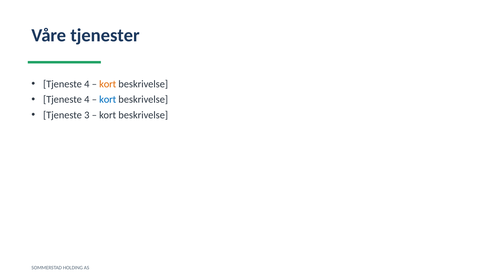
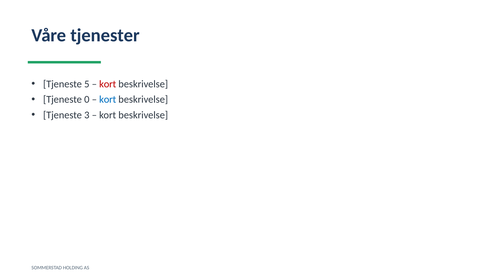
4 at (87, 84): 4 -> 5
kort at (108, 84) colour: orange -> red
4 at (87, 99): 4 -> 0
